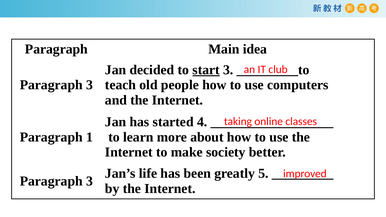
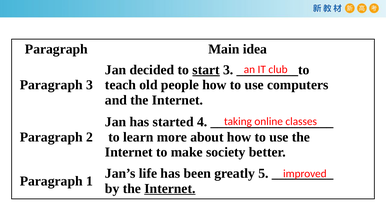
1: 1 -> 2
3 at (89, 181): 3 -> 1
Internet at (170, 189) underline: none -> present
